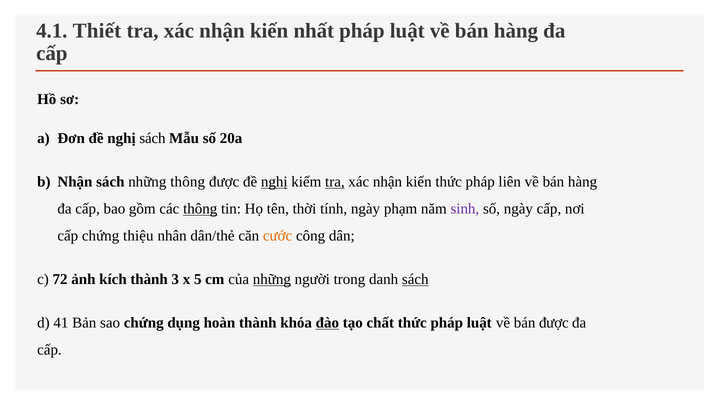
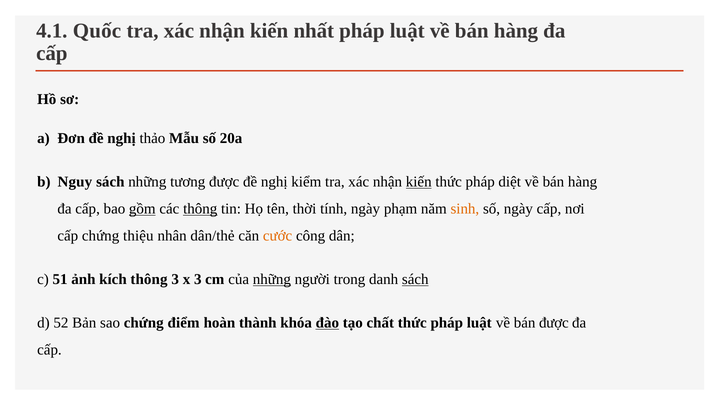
Thiết: Thiết -> Quốc
nghị sách: sách -> thảo
Nhận at (75, 182): Nhận -> Nguy
những thông: thông -> tương
nghị at (274, 182) underline: present -> none
tra at (335, 182) underline: present -> none
kiến at (419, 182) underline: none -> present
liên: liên -> diệt
gồm underline: none -> present
sinh colour: purple -> orange
72: 72 -> 51
kích thành: thành -> thông
x 5: 5 -> 3
41: 41 -> 52
dụng: dụng -> điểm
